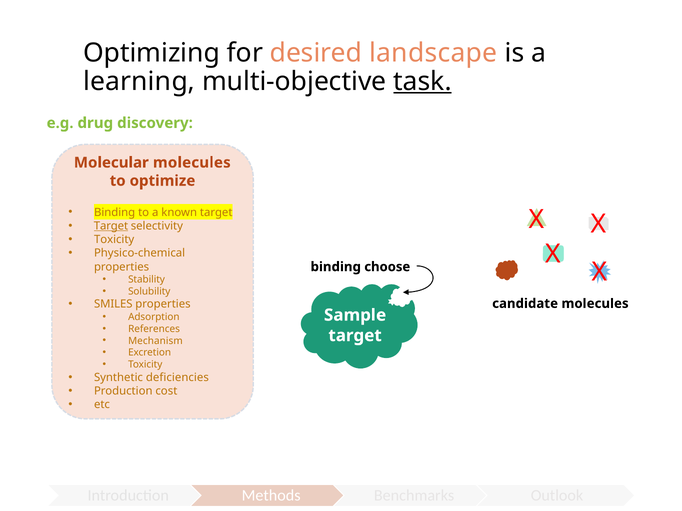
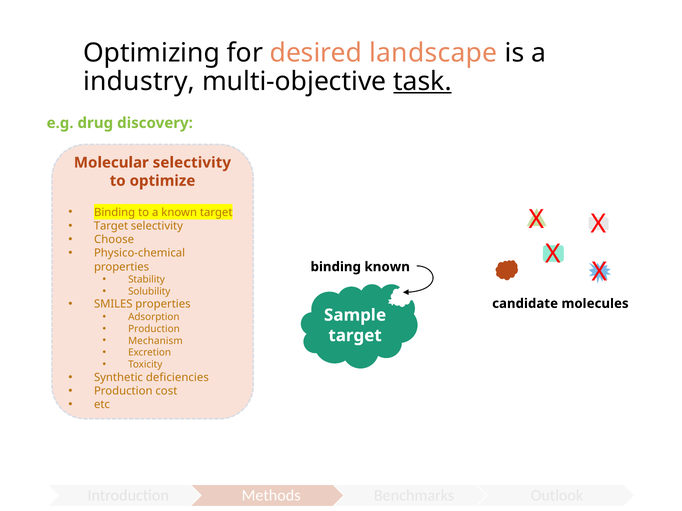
learning: learning -> industry
Molecular molecules: molecules -> selectivity
Target at (111, 226) underline: present -> none
Toxicity at (114, 240): Toxicity -> Choose
binding choose: choose -> known
References at (154, 329): References -> Production
